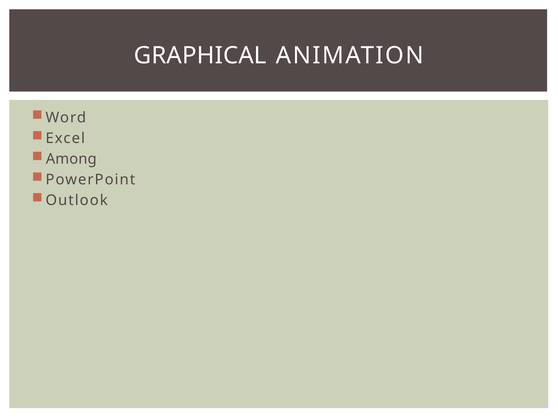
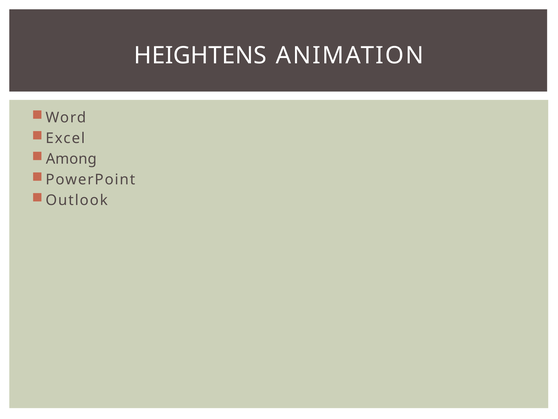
GRAPHICAL: GRAPHICAL -> HEIGHTENS
